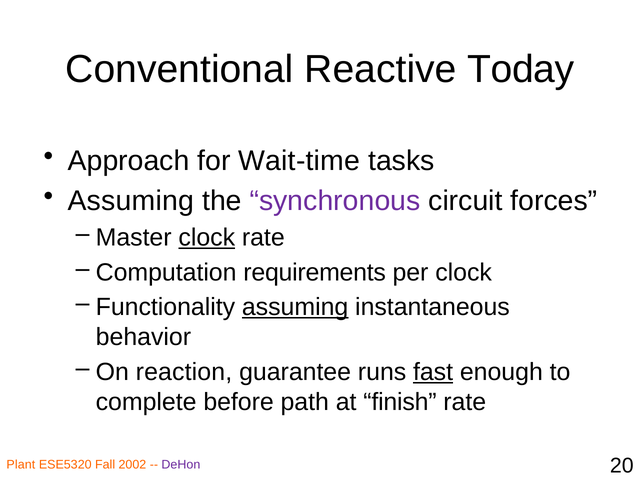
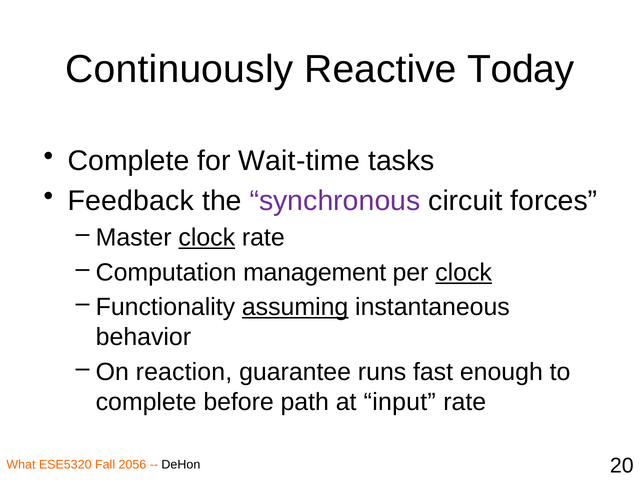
Conventional: Conventional -> Continuously
Approach at (129, 161): Approach -> Complete
Assuming at (131, 201): Assuming -> Feedback
requirements: requirements -> management
clock at (464, 272) underline: none -> present
fast underline: present -> none
finish: finish -> input
Plant: Plant -> What
2002: 2002 -> 2056
DeHon colour: purple -> black
